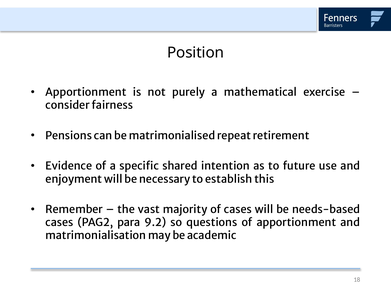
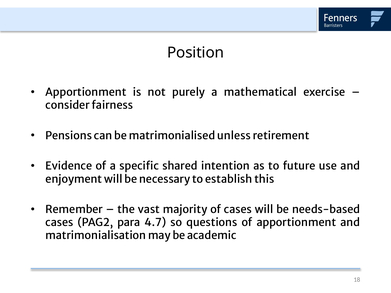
repeat: repeat -> unless
9.2: 9.2 -> 4.7
